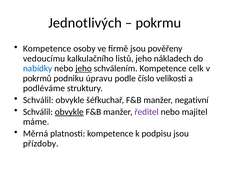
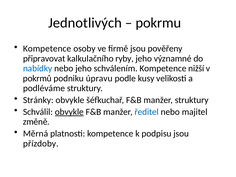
vedoucímu: vedoucímu -> připravovat
listů: listů -> ryby
nákladech: nákladech -> významné
jeho at (84, 68) underline: present -> none
celk: celk -> nižší
číslo: číslo -> kusy
Schválil at (38, 100): Schválil -> Stránky
manžer negativní: negativní -> struktury
ředitel colour: purple -> blue
máme: máme -> změně
